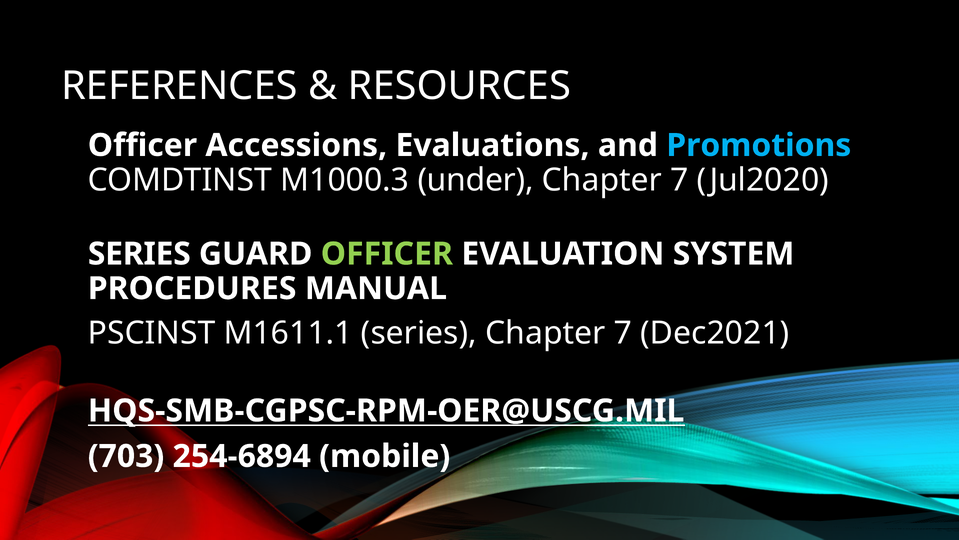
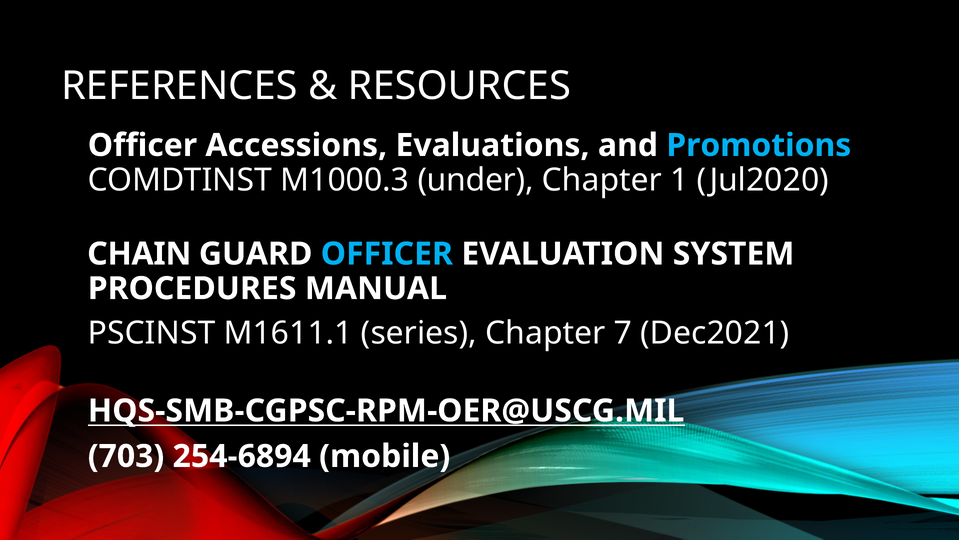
7 at (680, 180): 7 -> 1
SERIES at (139, 254): SERIES -> CHAIN
OFFICER at (387, 254) colour: light green -> light blue
